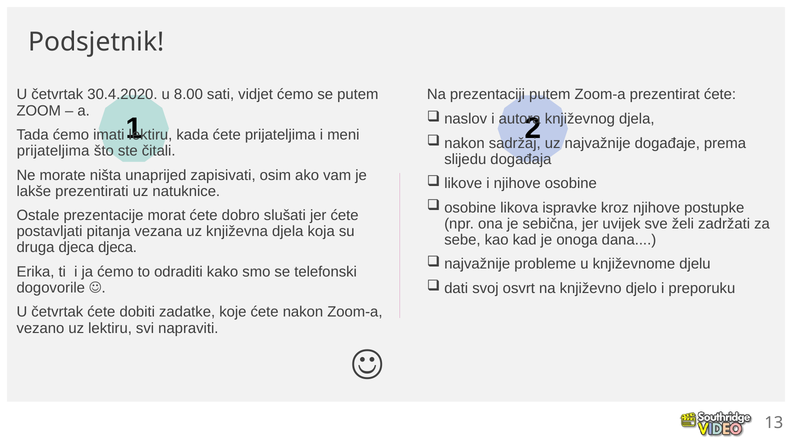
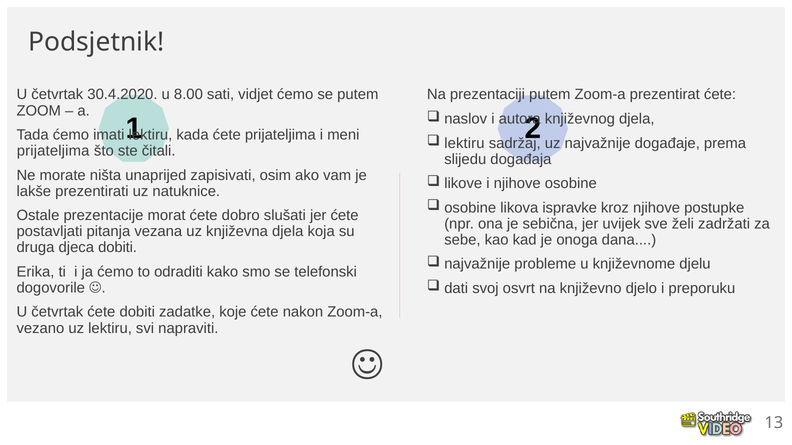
nakon at (464, 143): nakon -> lektiru
djeca djeca: djeca -> dobiti
